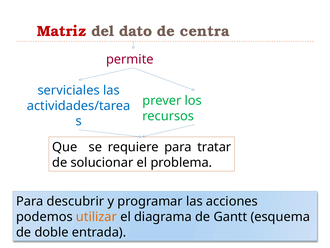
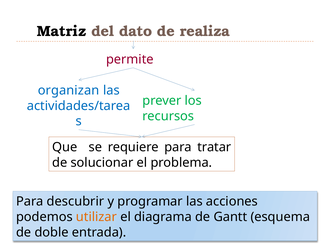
Matriz colour: red -> black
centra: centra -> realiza
serviciales: serviciales -> organizan
